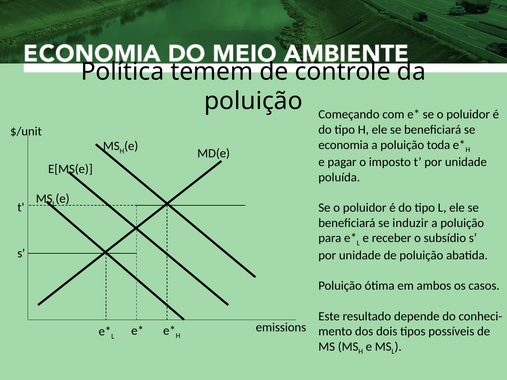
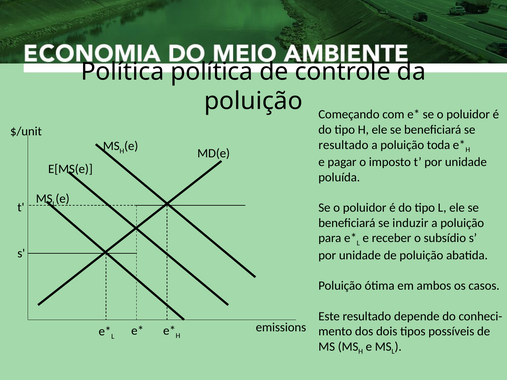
Política temem: temem -> política
economia at (344, 145): economia -> resultado
